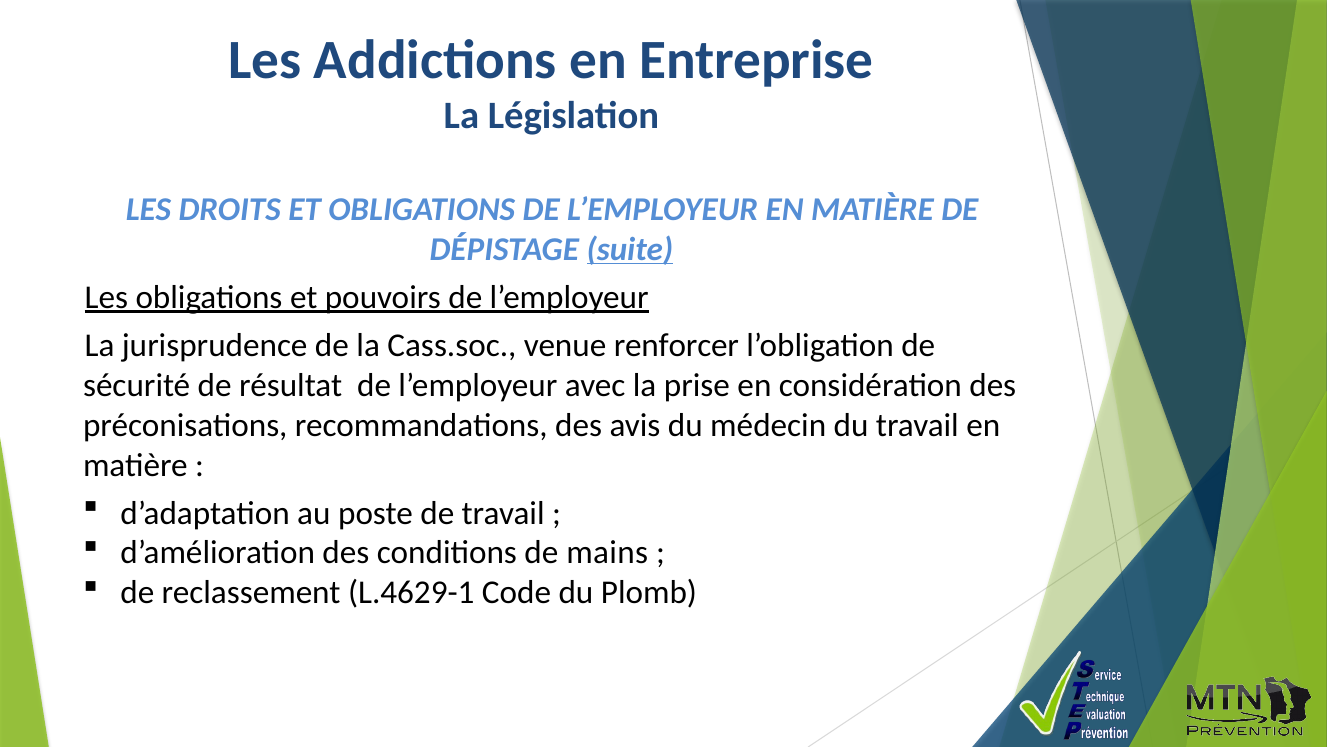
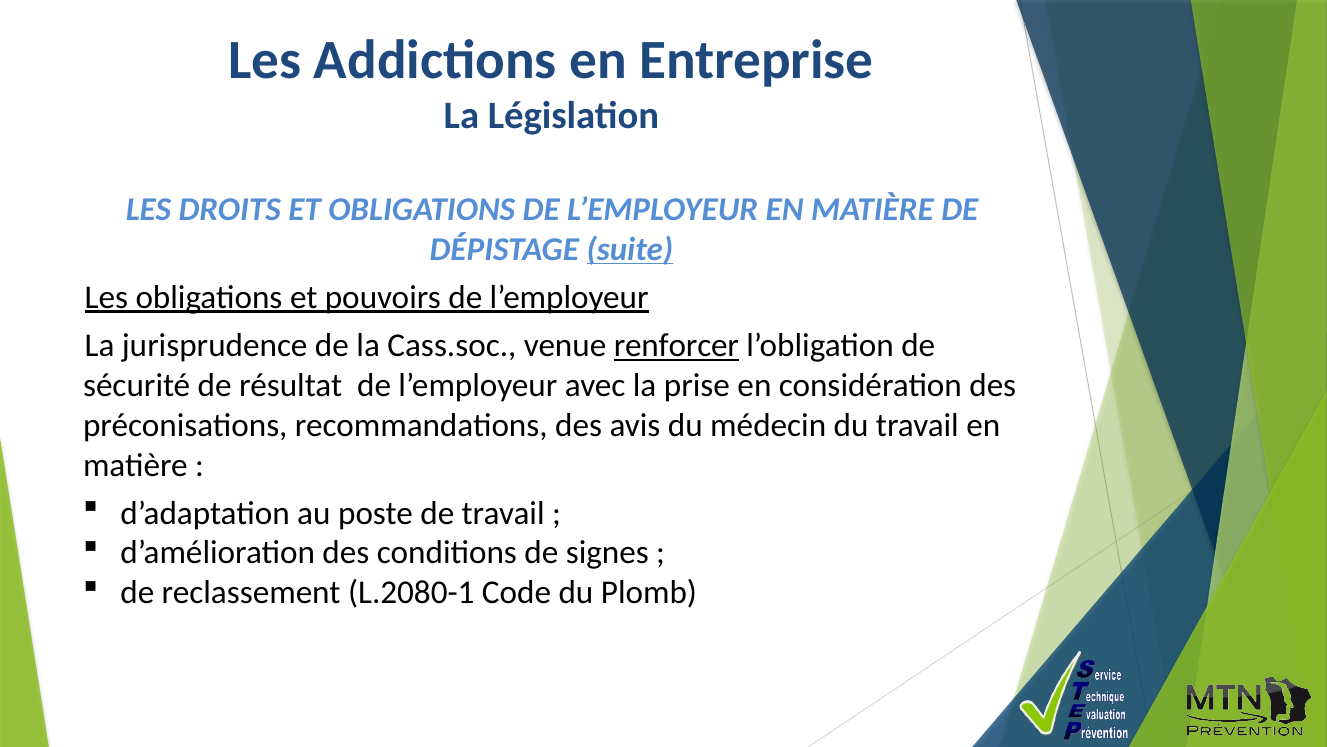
renforcer underline: none -> present
mains: mains -> signes
L.4629-1: L.4629-1 -> L.2080-1
